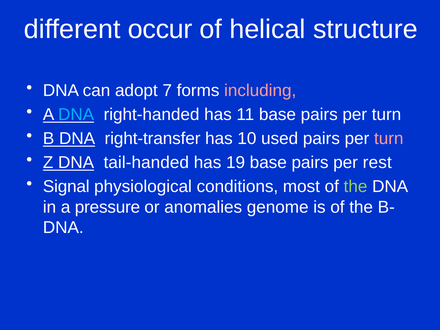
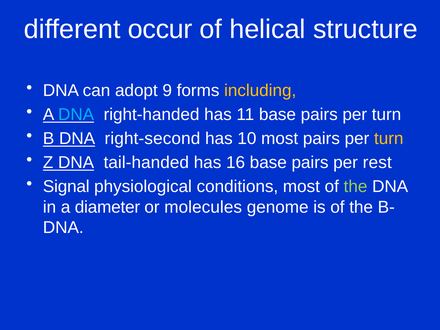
7: 7 -> 9
including colour: pink -> yellow
right-transfer: right-transfer -> right-second
10 used: used -> most
turn at (389, 139) colour: pink -> yellow
19: 19 -> 16
pressure: pressure -> diameter
anomalies: anomalies -> molecules
